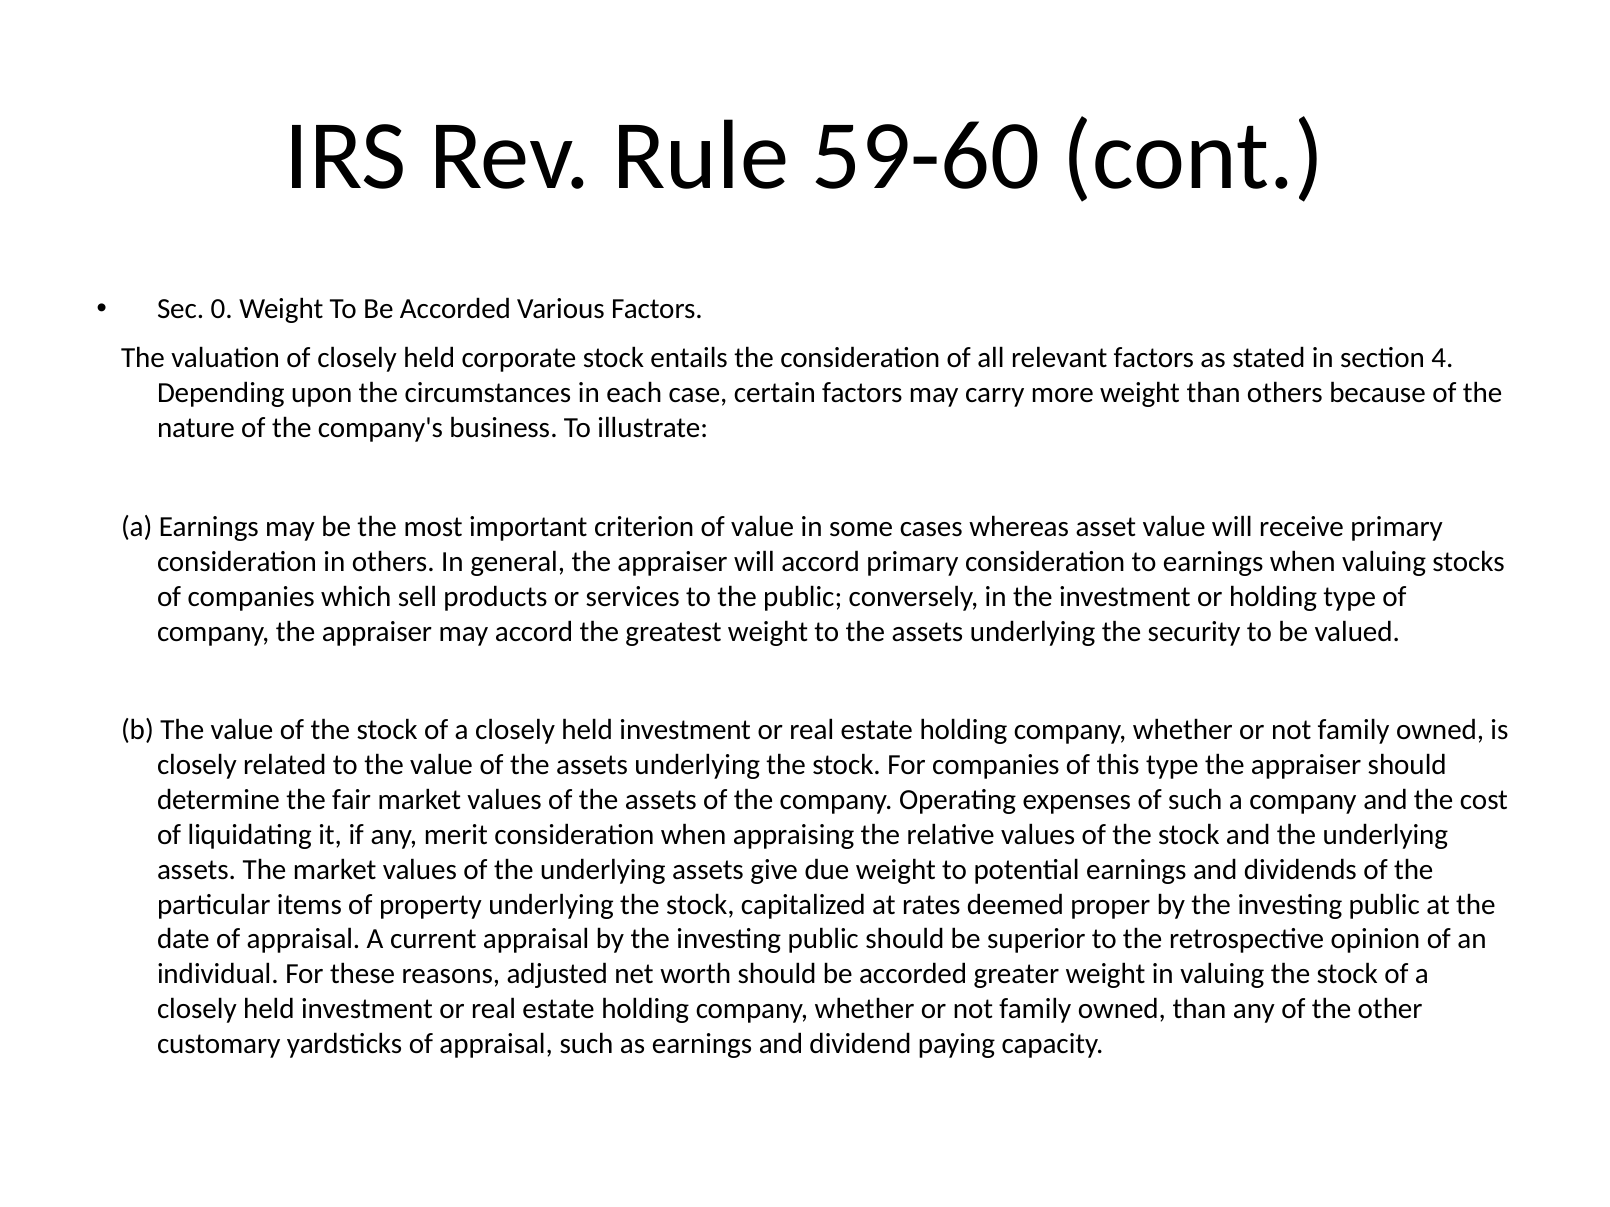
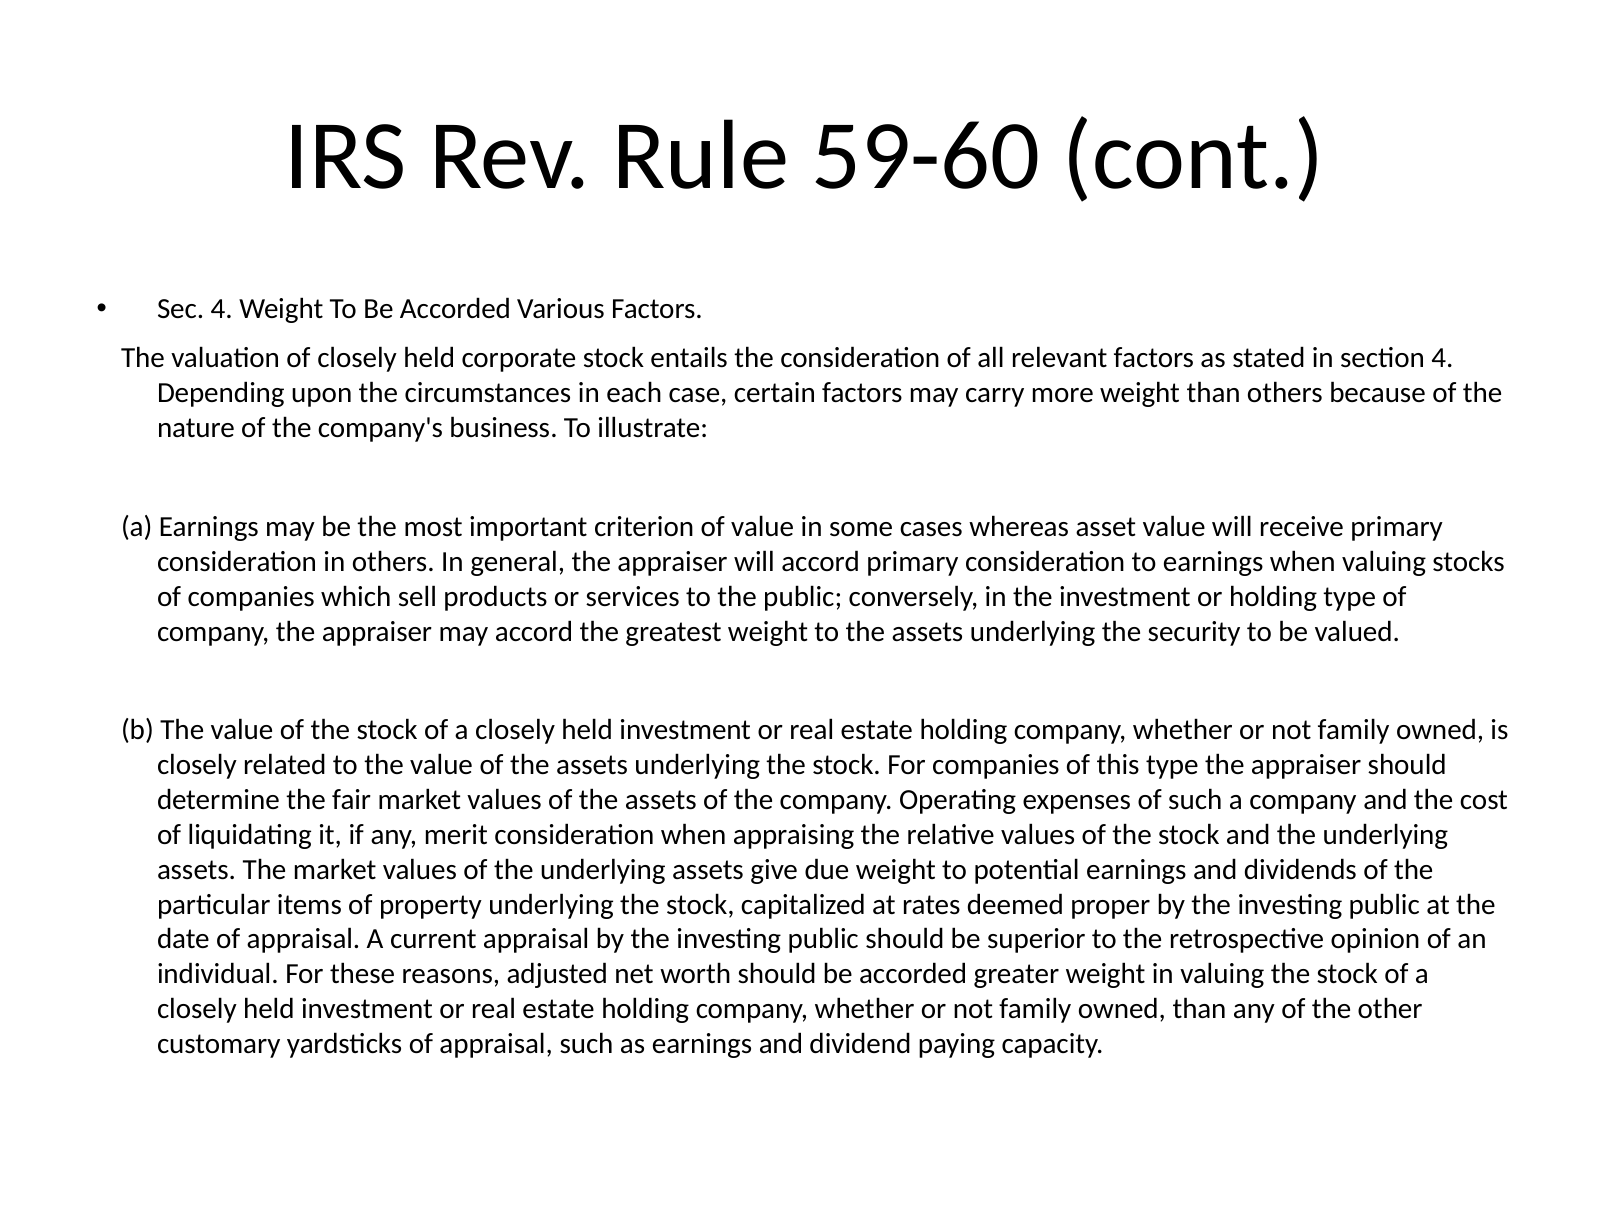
Sec 0: 0 -> 4
